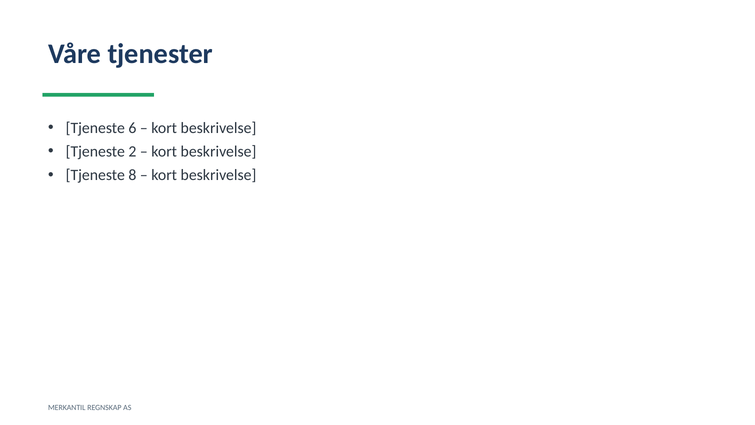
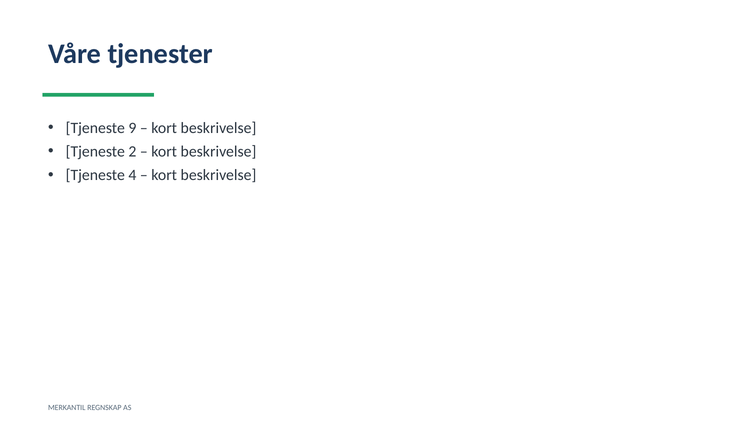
6: 6 -> 9
8: 8 -> 4
